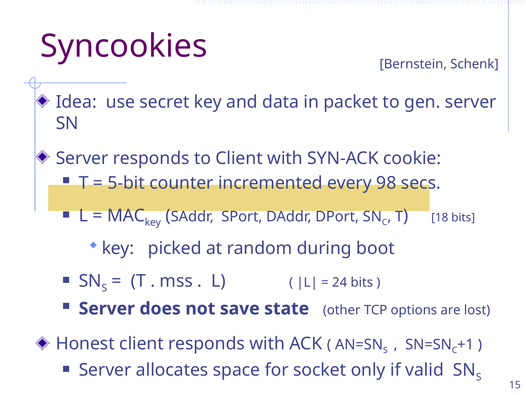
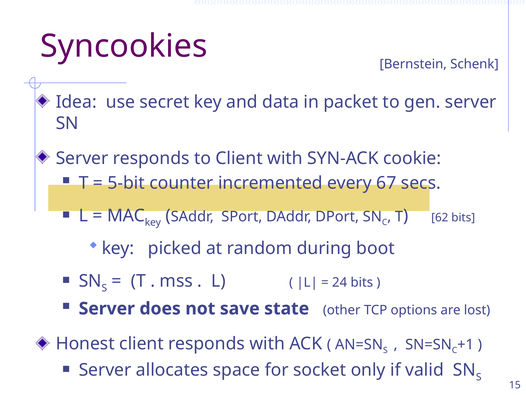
98: 98 -> 67
18: 18 -> 62
